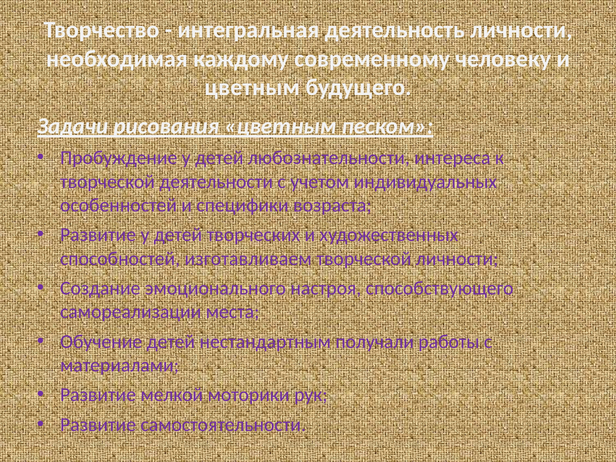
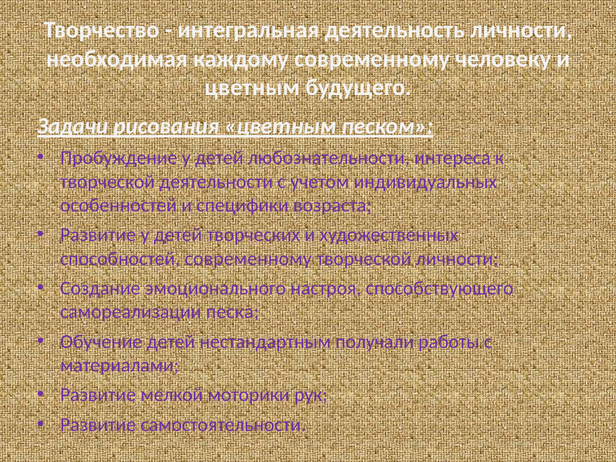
способностей изготавливаем: изготавливаем -> современному
места: места -> песка
